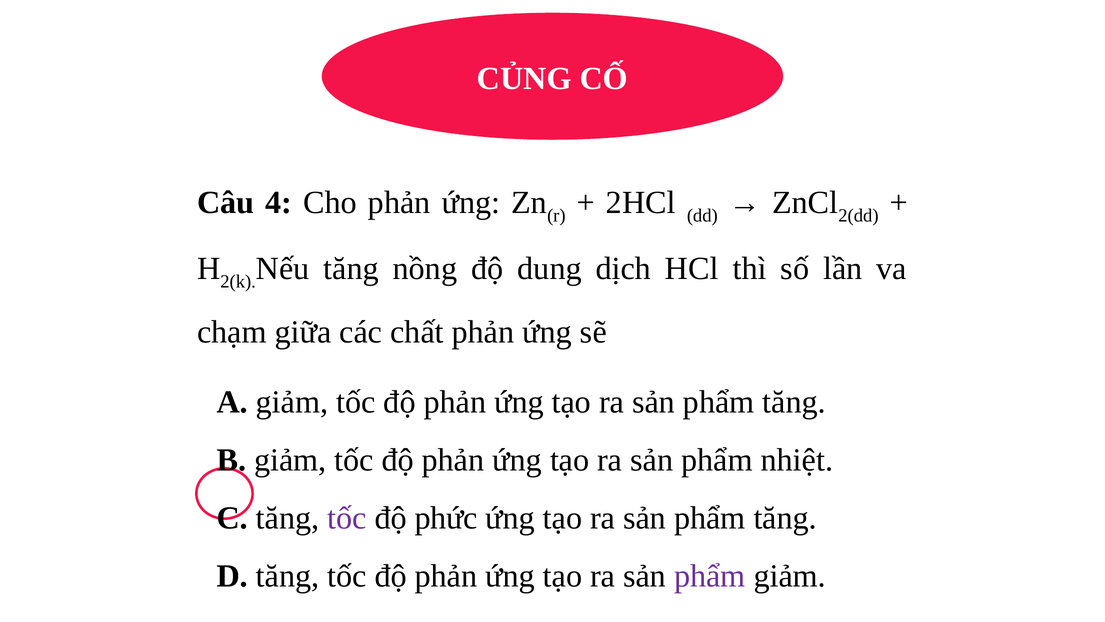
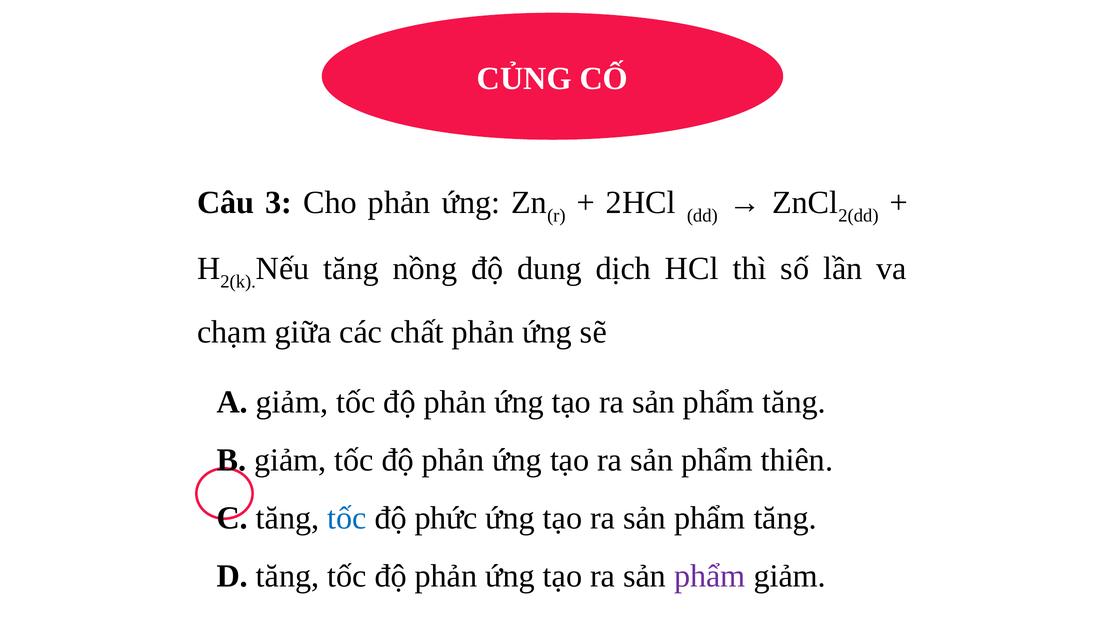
4: 4 -> 3
nhiệt: nhiệt -> thiên
tốc at (347, 518) colour: purple -> blue
